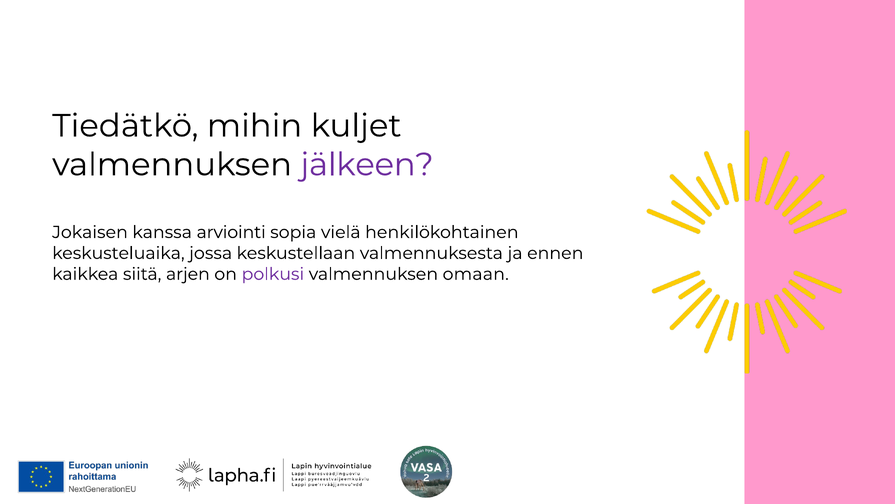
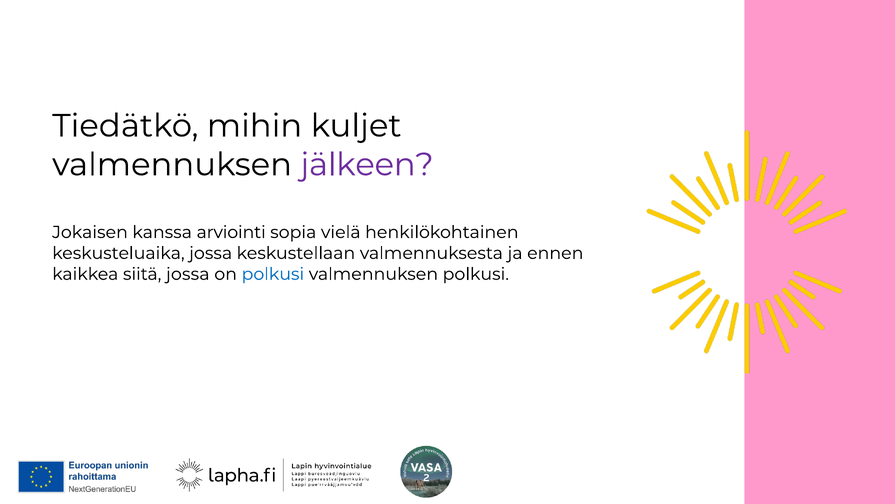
siitä arjen: arjen -> jossa
polkusi at (273, 274) colour: purple -> blue
valmennuksen omaan: omaan -> polkusi
